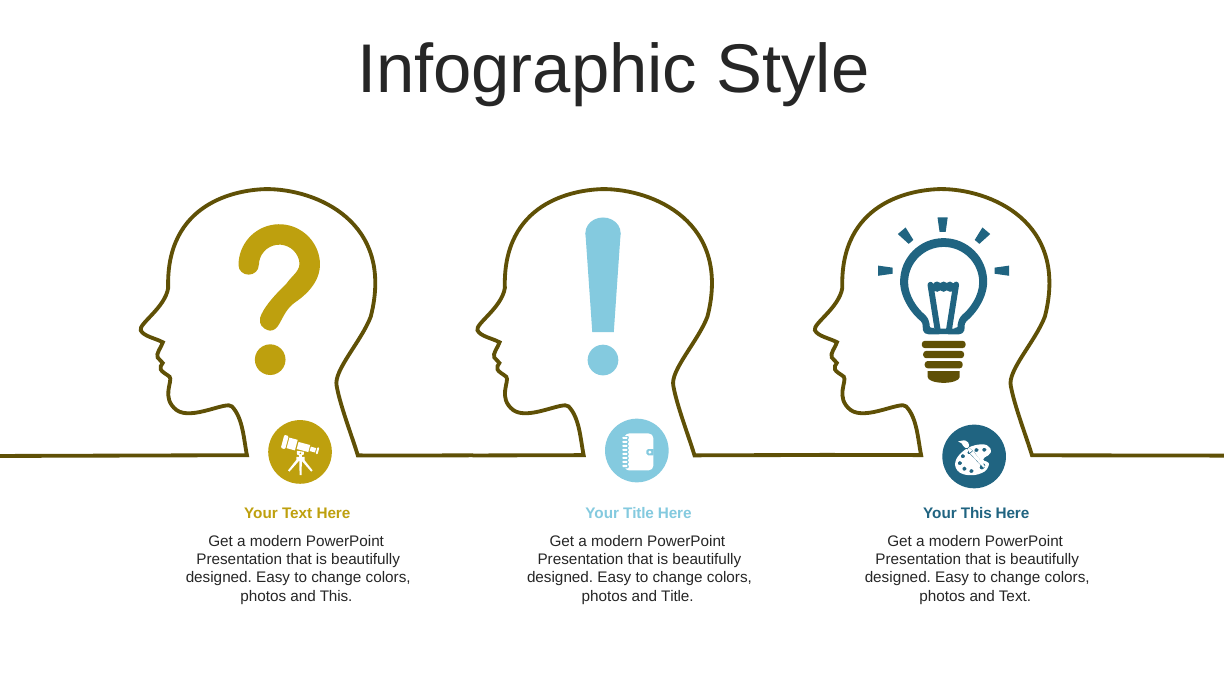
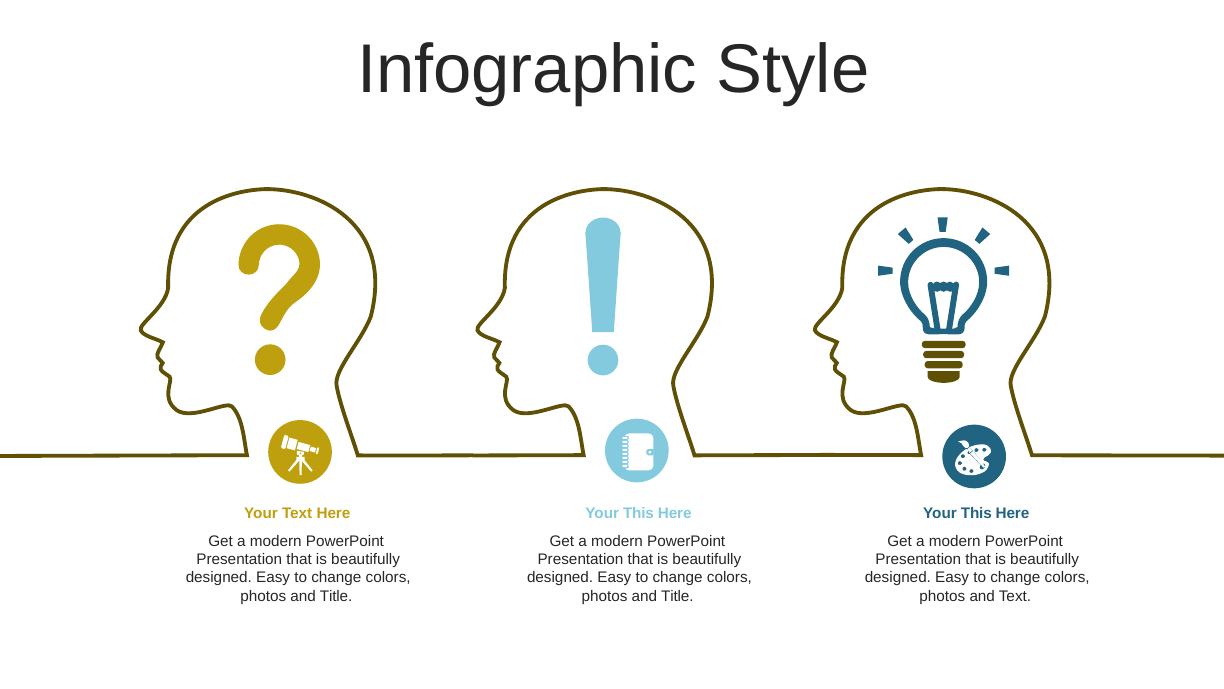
Title at (639, 513): Title -> This
This at (336, 596): This -> Title
